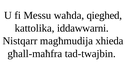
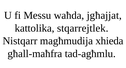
qieghed: qieghed -> jgħajjat
iddawwarni: iddawwarni -> stqarrejtlek
tad-twajbin: tad-twajbin -> tad-agħmlu
